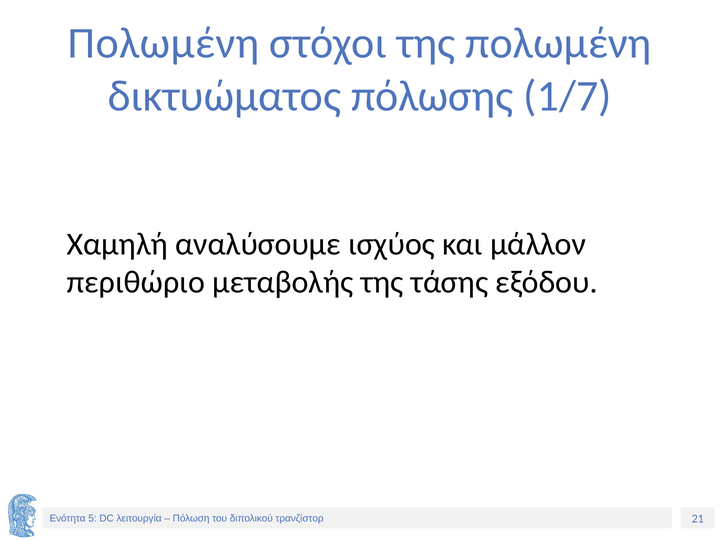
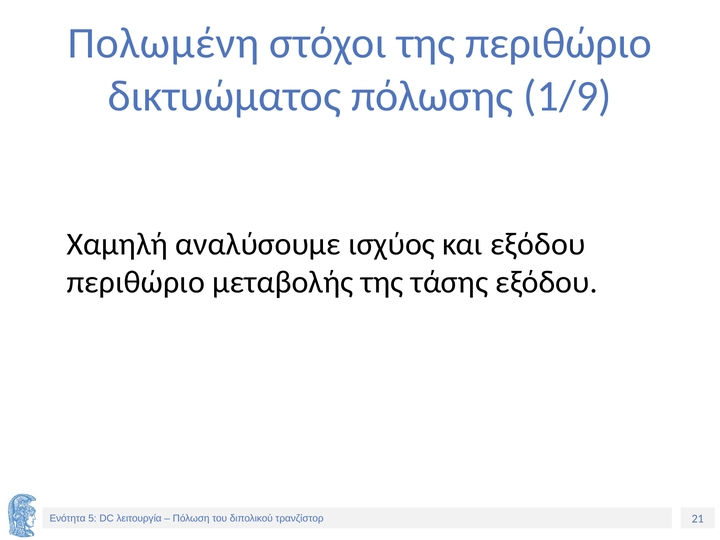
της πολωμένη: πολωμένη -> περιθώριο
1/7: 1/7 -> 1/9
και μάλλον: μάλλον -> εξόδου
